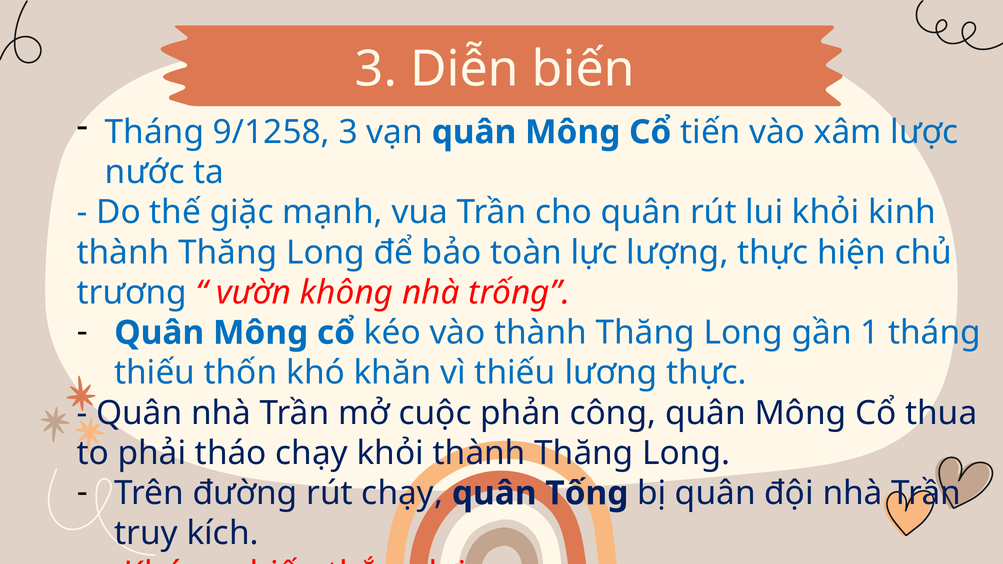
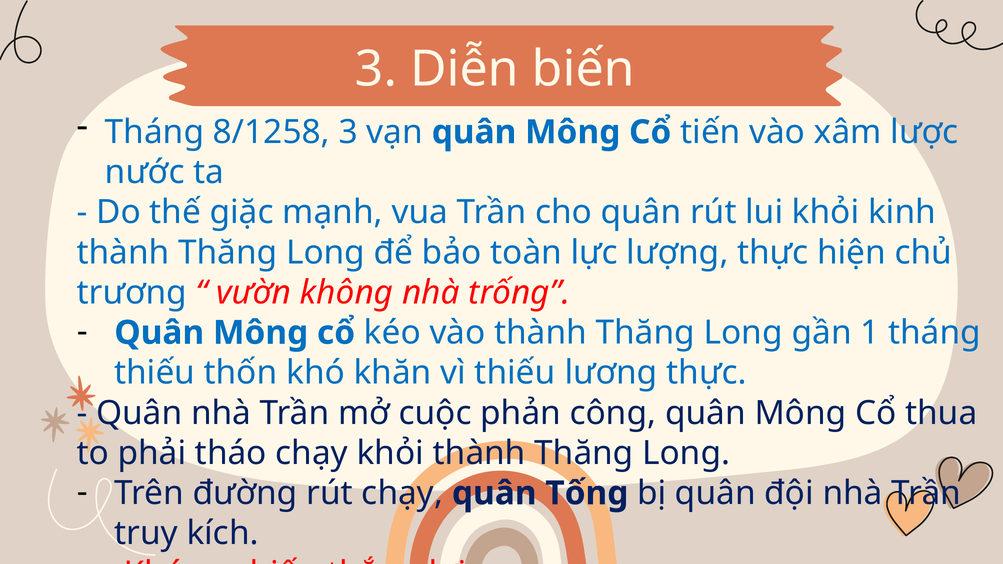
9/1258: 9/1258 -> 8/1258
